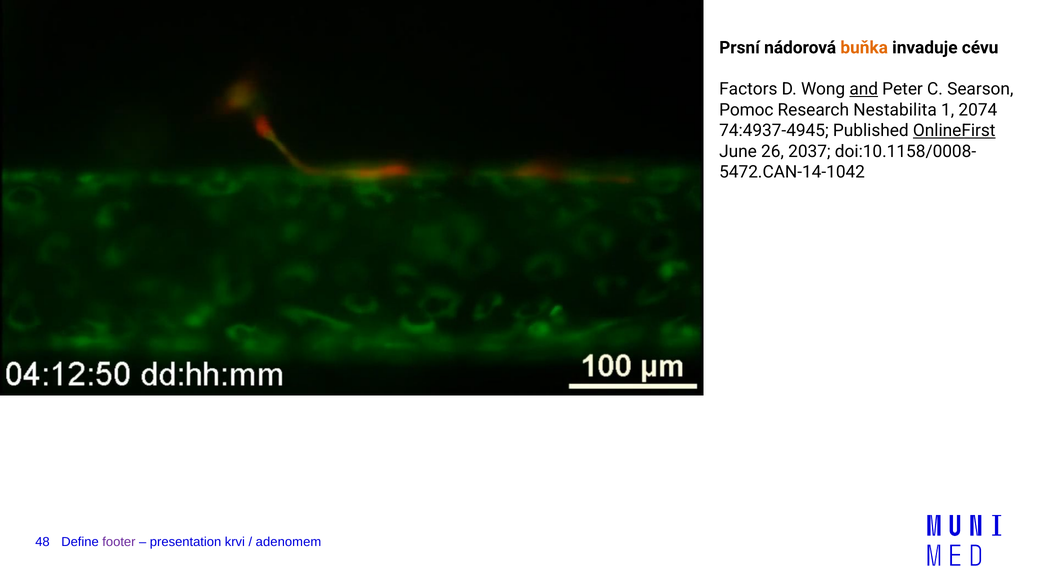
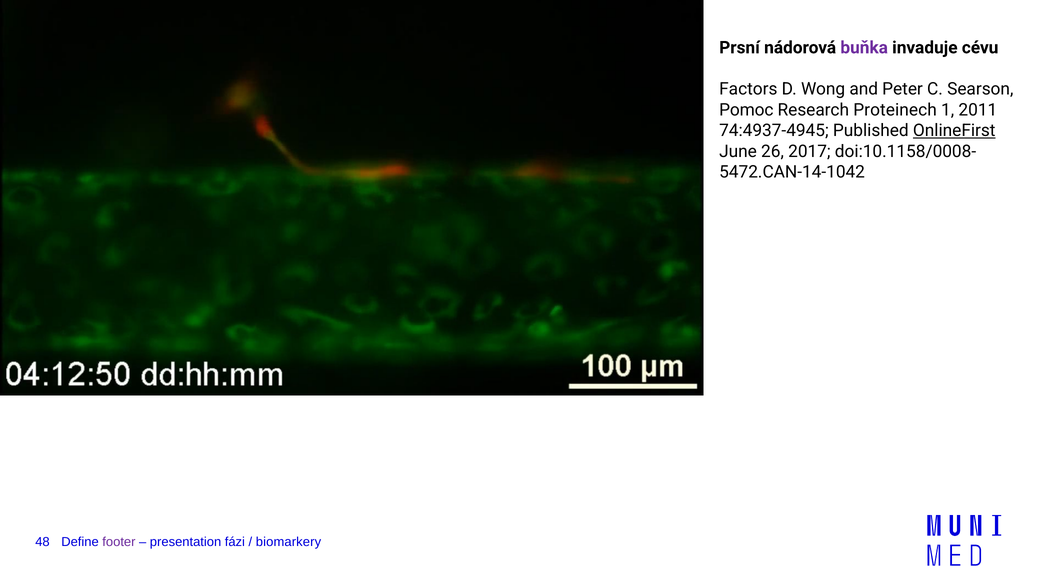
buňka colour: orange -> purple
and underline: present -> none
Nestabilita: Nestabilita -> Proteinech
2074: 2074 -> 2011
2037: 2037 -> 2017
krvi: krvi -> fázi
adenomem: adenomem -> biomarkery
